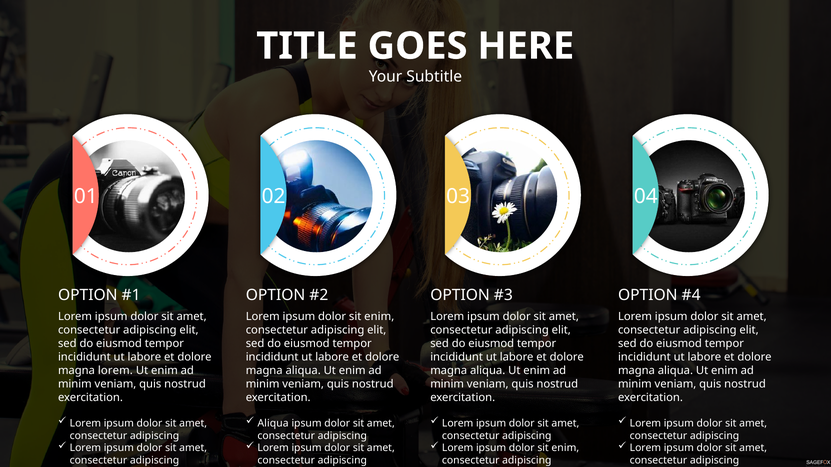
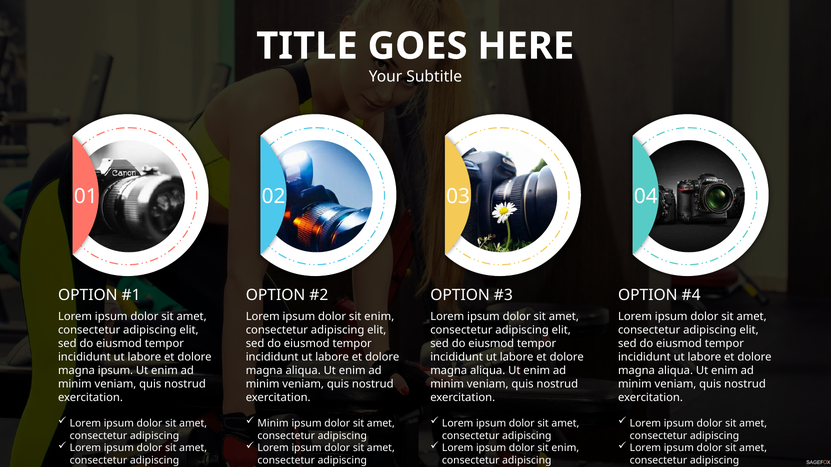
magna lorem: lorem -> ipsum
Aliqua at (273, 424): Aliqua -> Minim
